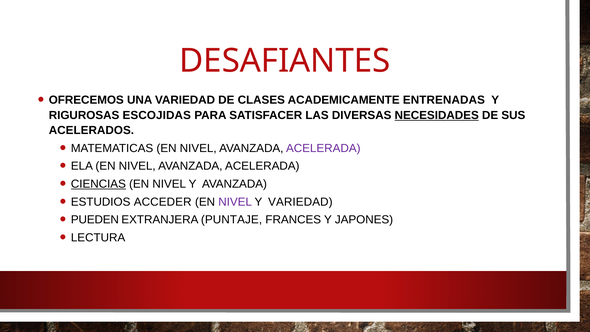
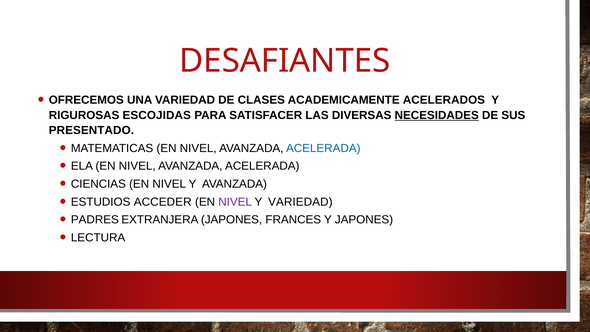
ENTRENADAS: ENTRENADAS -> ACELERADOS
ACELERADOS: ACELERADOS -> PRESENTADO
ACELERADA at (323, 148) colour: purple -> blue
CIENCIAS underline: present -> none
PUEDEN: PUEDEN -> PADRES
EXTRANJERA PUNTAJE: PUNTAJE -> JAPONES
